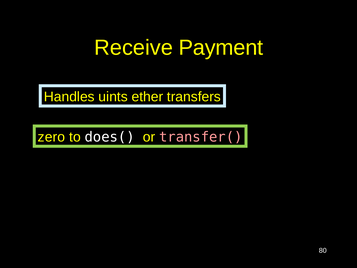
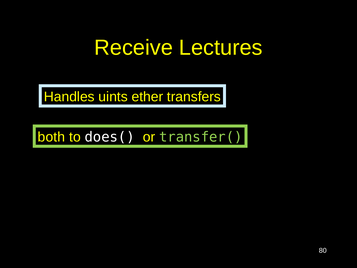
Payment: Payment -> Lectures
zero: zero -> both
transfer( colour: pink -> light green
